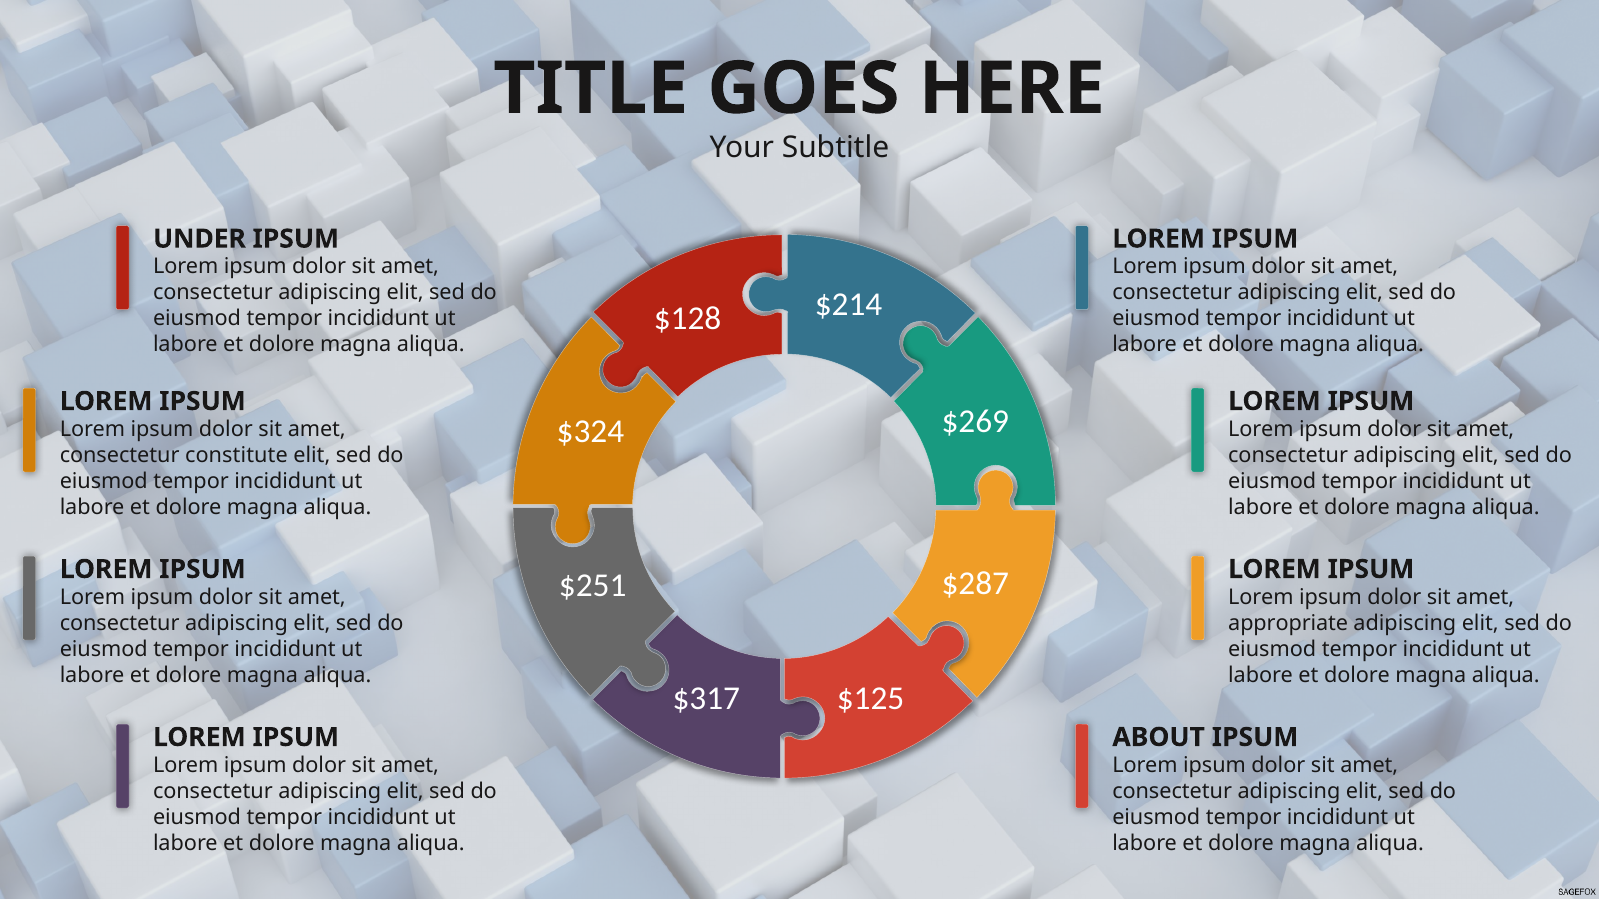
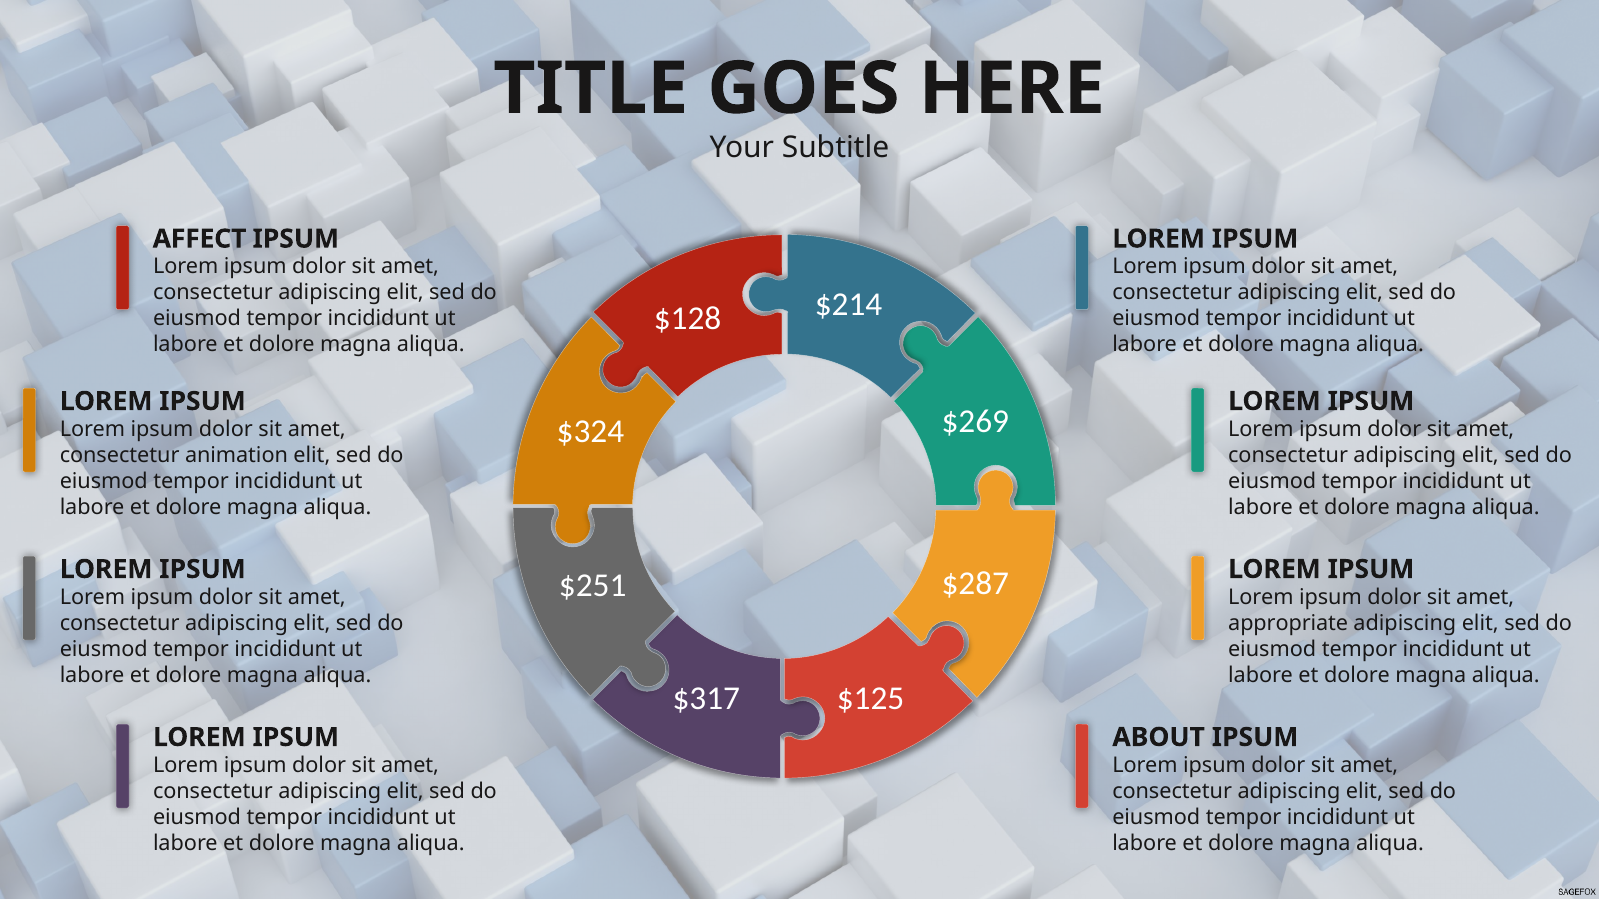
UNDER: UNDER -> AFFECT
constitute: constitute -> animation
